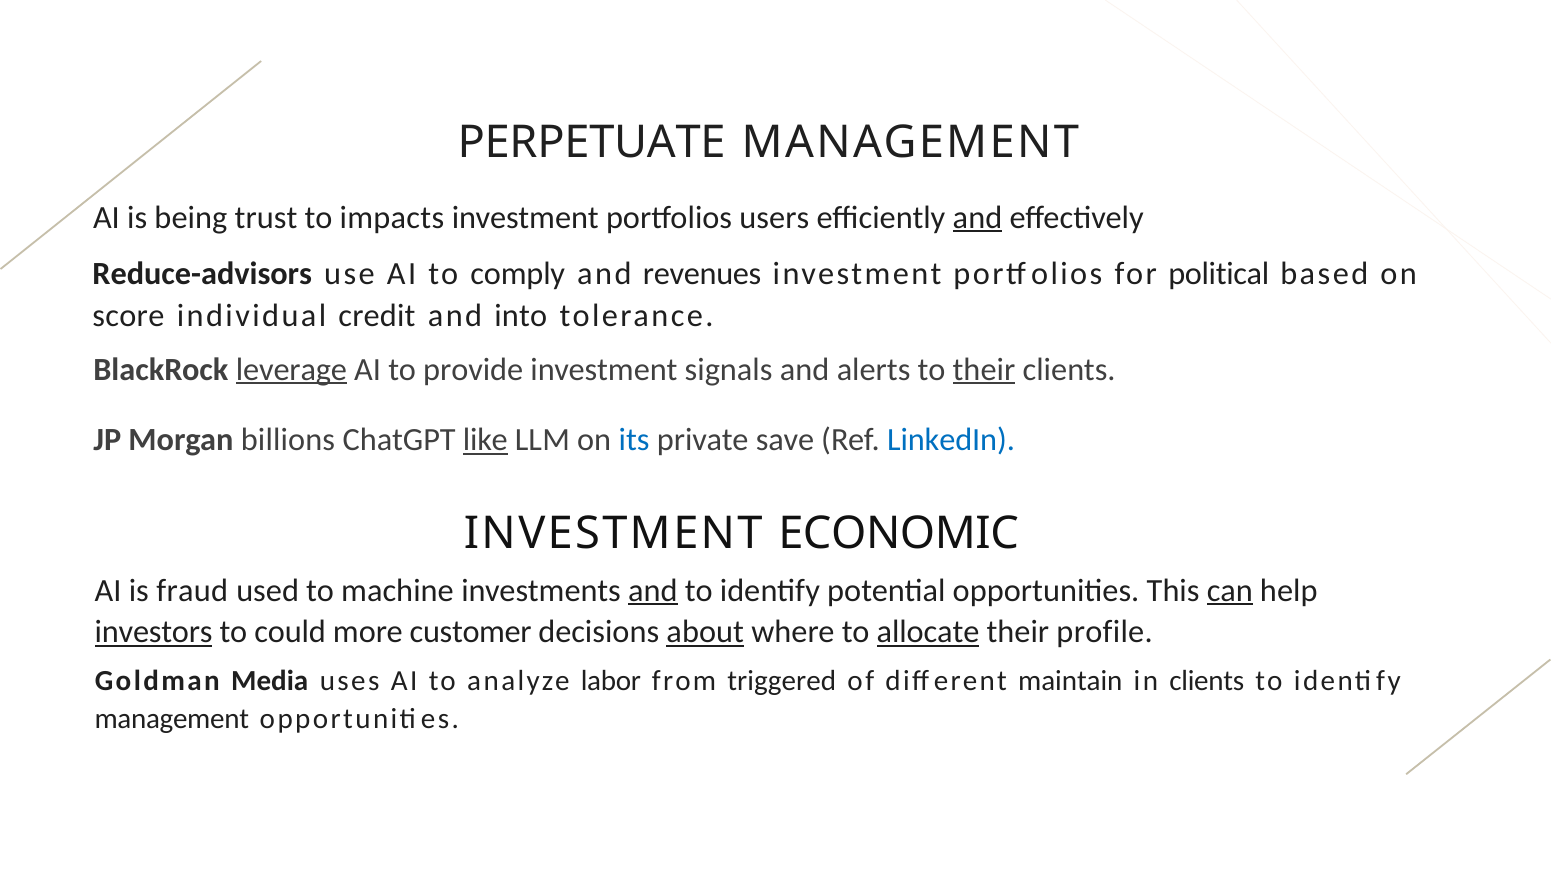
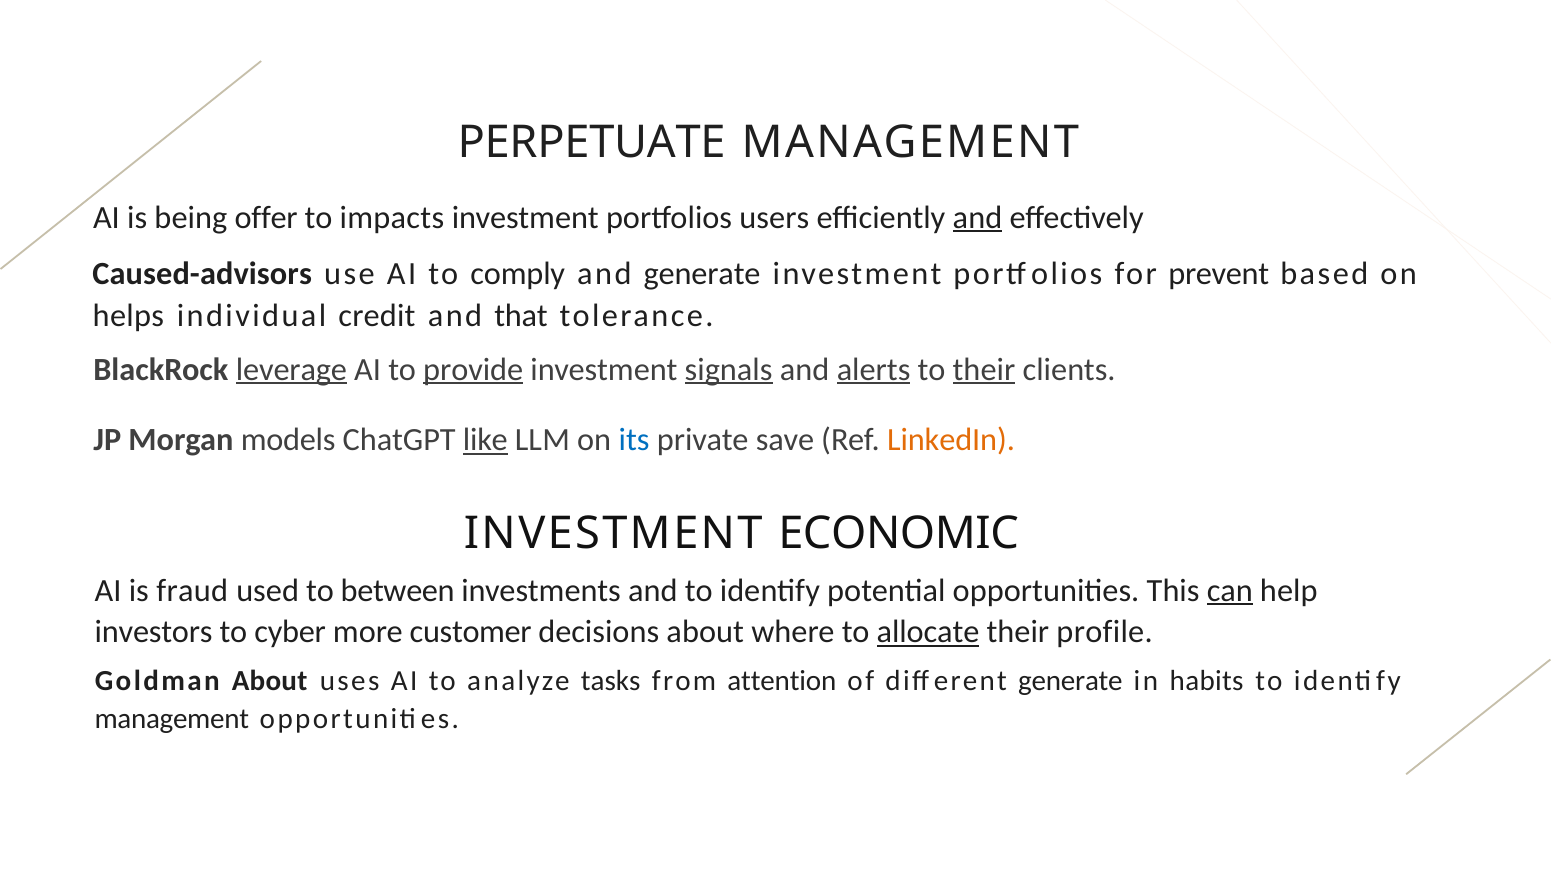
trust: trust -> offer
Reduce-advisors: Reduce-advisors -> Caused-advisors
and revenues: revenues -> generate
political: political -> prevent
score: score -> helps
into: into -> that
provide underline: none -> present
signals underline: none -> present
alerts underline: none -> present
billions: billions -> models
LinkedIn colour: blue -> orange
machine: machine -> between
and at (653, 591) underline: present -> none
investors underline: present -> none
could: could -> cyber
about at (705, 632) underline: present -> none
Goldman Media: Media -> About
labor: labor -> tasks
triggered: triggered -> attention
different maintain: maintain -> generate
in clients: clients -> habits
